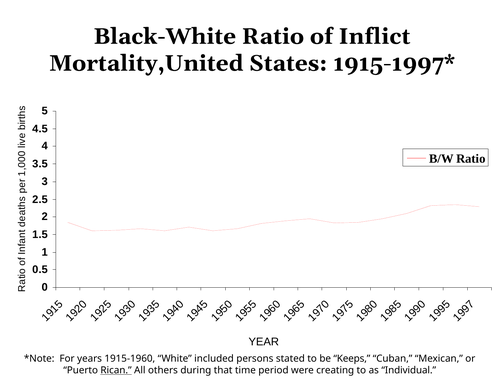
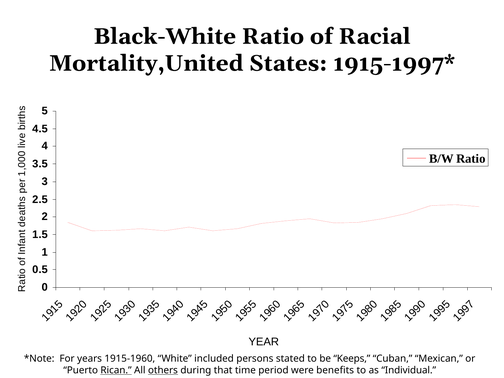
Inflict: Inflict -> Racial
others underline: none -> present
creating: creating -> benefits
